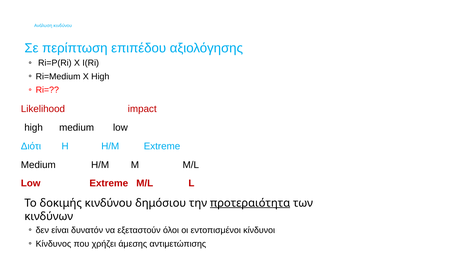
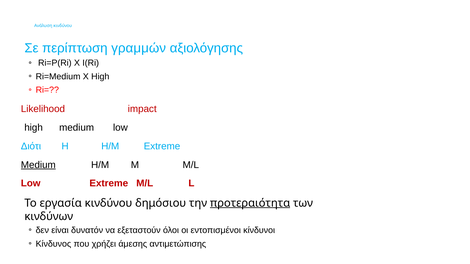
επιπέδου: επιπέδου -> γραμμών
Medium at (38, 165) underline: none -> present
δοκιμής: δοκιμής -> εργασία
